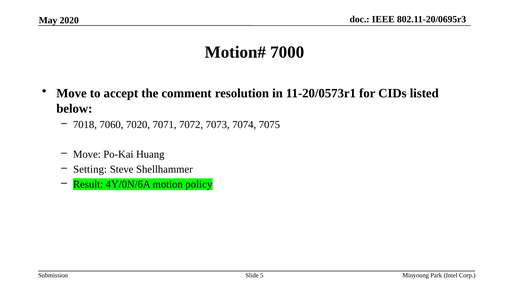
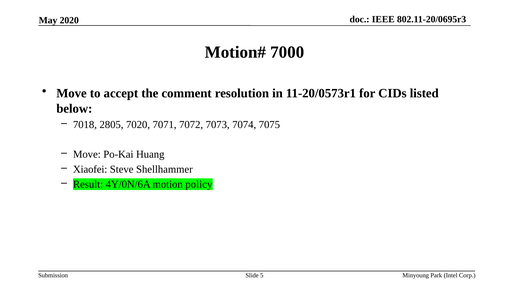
7060: 7060 -> 2805
Setting: Setting -> Xiaofei
